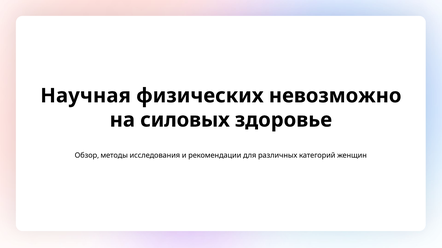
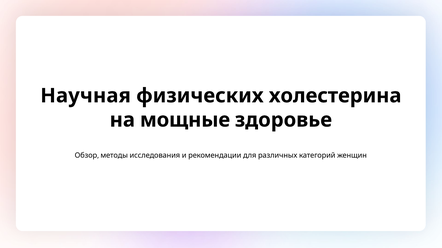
невозможно: невозможно -> холестерина
силовых: силовых -> мощные
